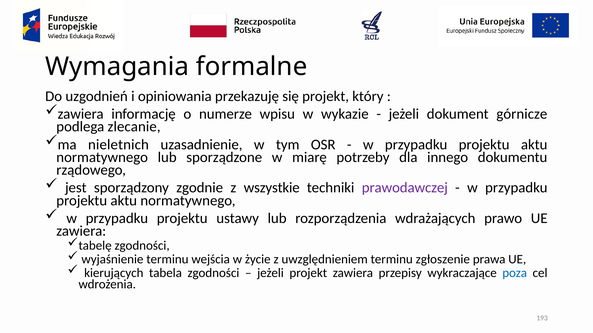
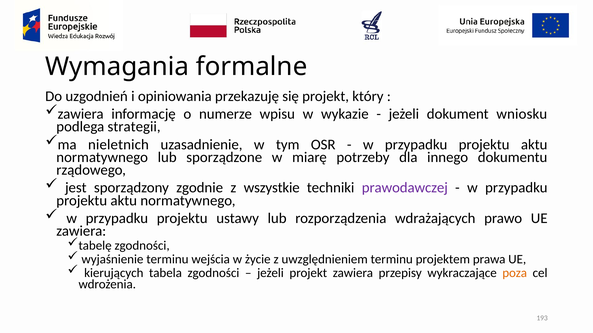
górnicze: górnicze -> wniosku
zlecanie: zlecanie -> strategii
zgłoszenie: zgłoszenie -> projektem
poza colour: blue -> orange
